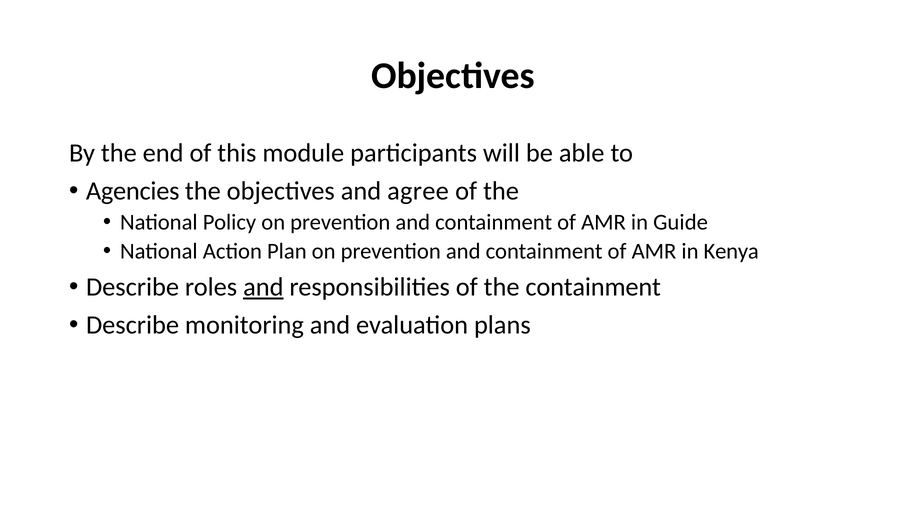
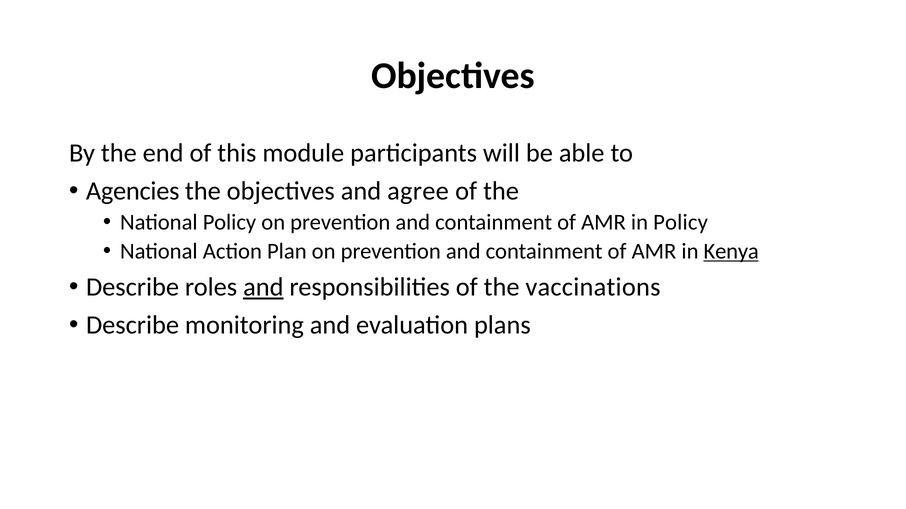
in Guide: Guide -> Policy
Kenya underline: none -> present
the containment: containment -> vaccinations
